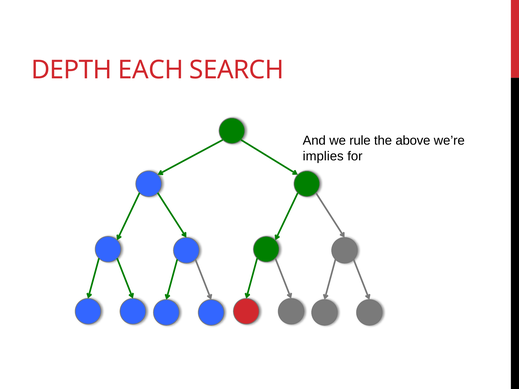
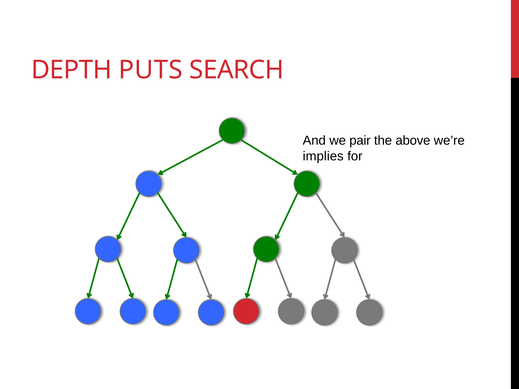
EACH: EACH -> PUTS
rule: rule -> pair
